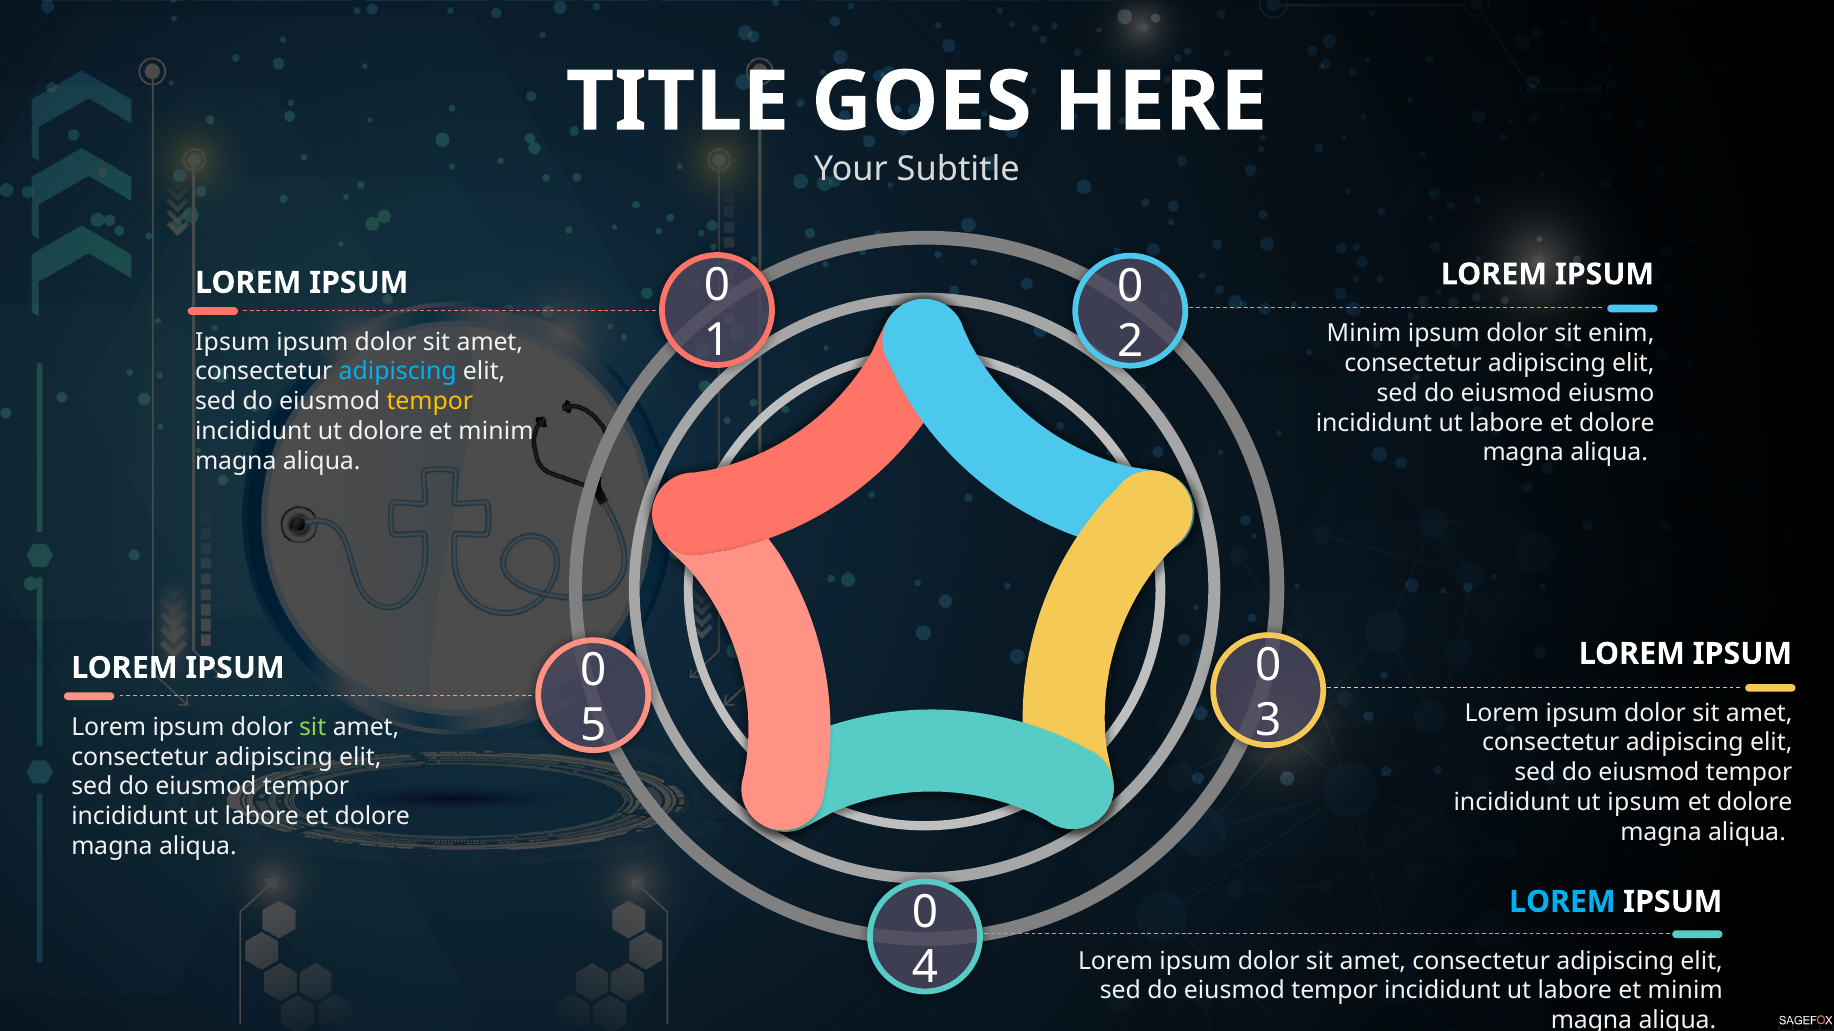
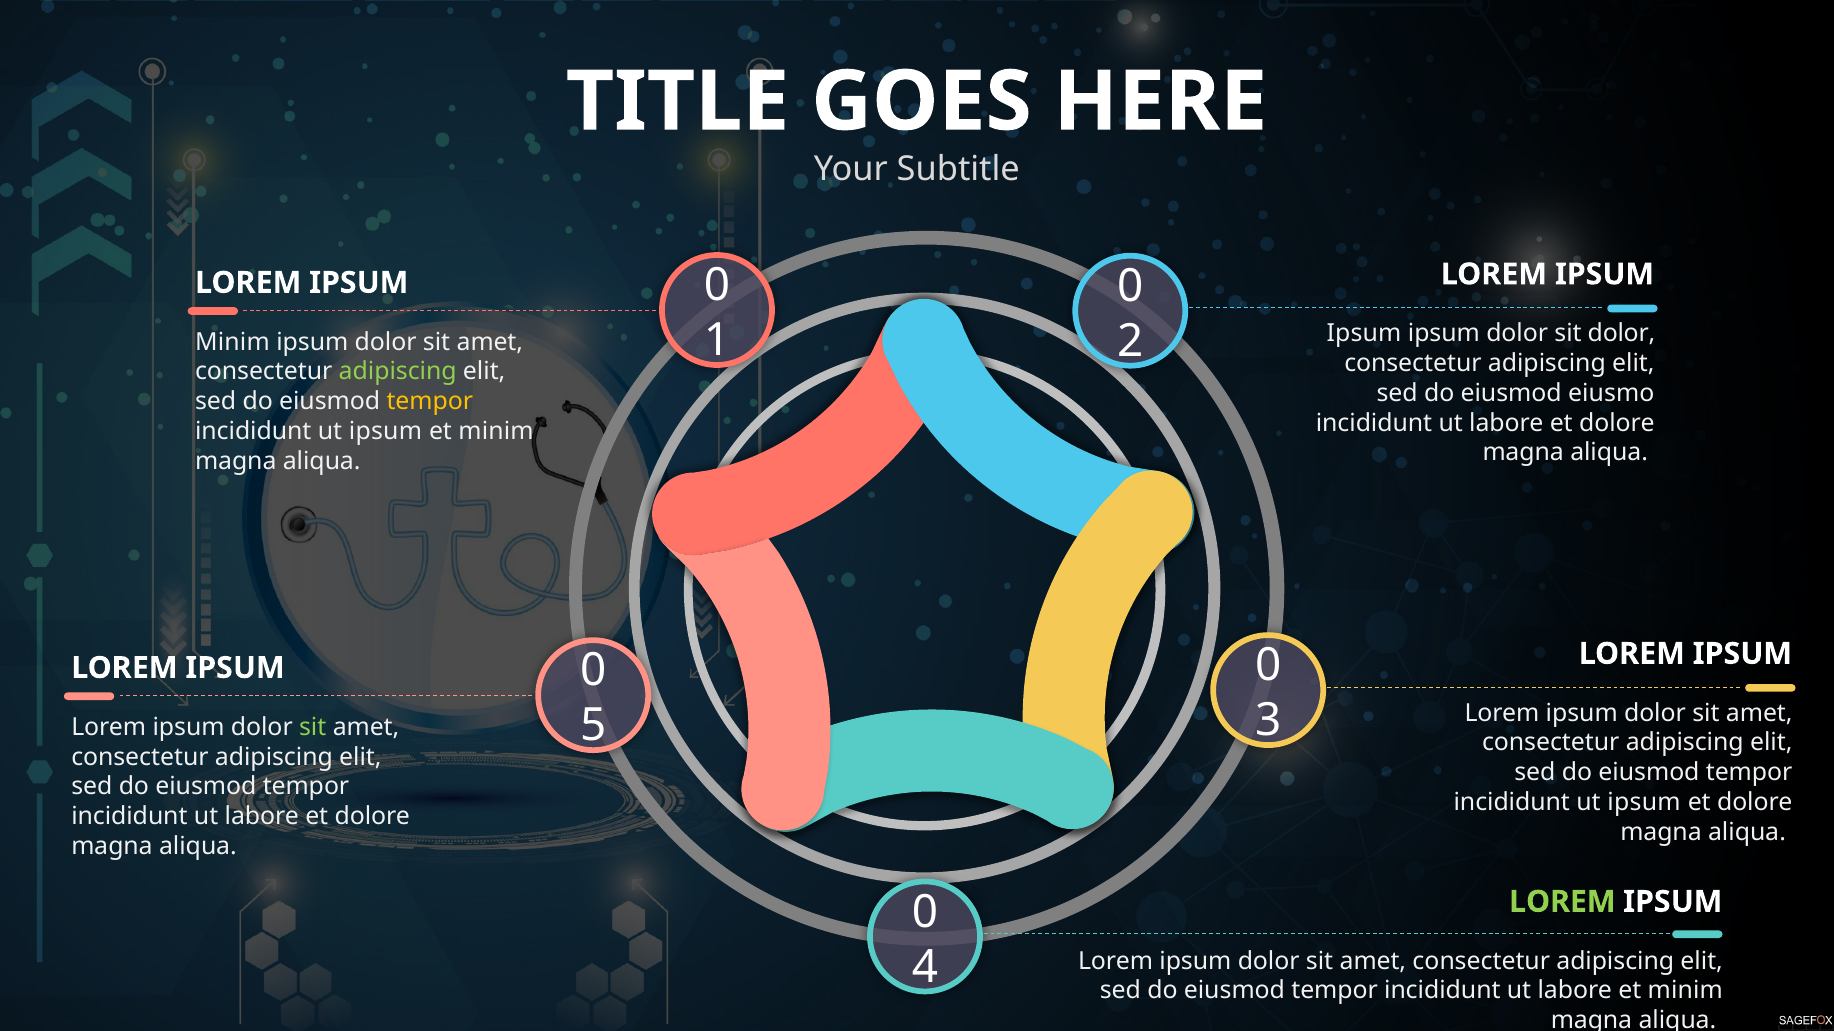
Minim at (1364, 334): Minim -> Ipsum
sit enim: enim -> dolor
Ipsum at (232, 342): Ipsum -> Minim
adipiscing at (398, 372) colour: light blue -> light green
dolore at (386, 432): dolore -> ipsum
LOREM at (1562, 902) colour: light blue -> light green
